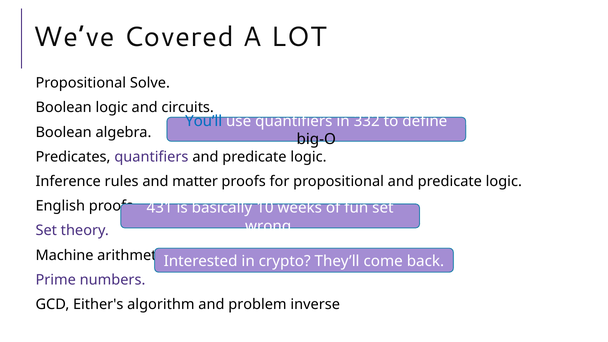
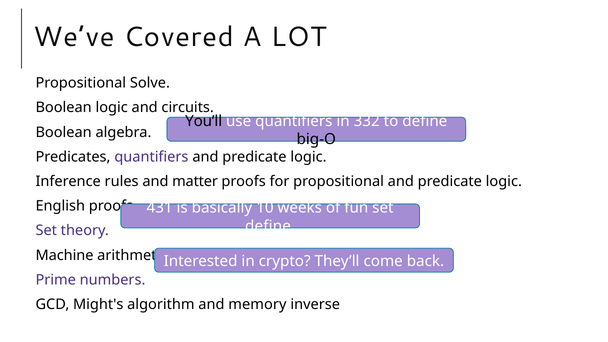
You’ll colour: blue -> black
wrong at (270, 226): wrong -> define
Either's: Either's -> Might's
problem: problem -> memory
